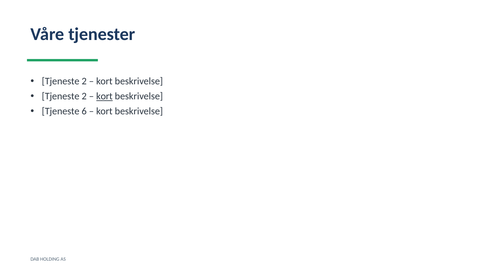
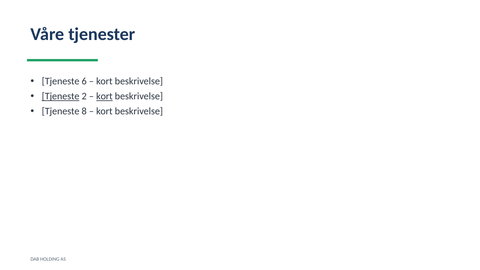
2 at (84, 81): 2 -> 6
Tjeneste at (61, 96) underline: none -> present
6: 6 -> 8
